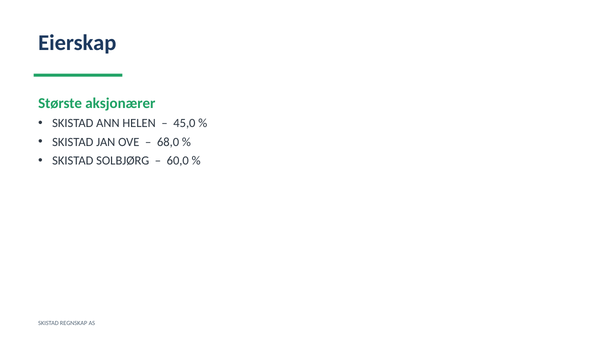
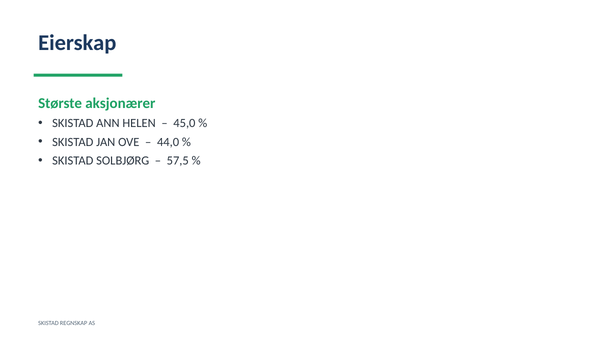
68,0: 68,0 -> 44,0
60,0: 60,0 -> 57,5
